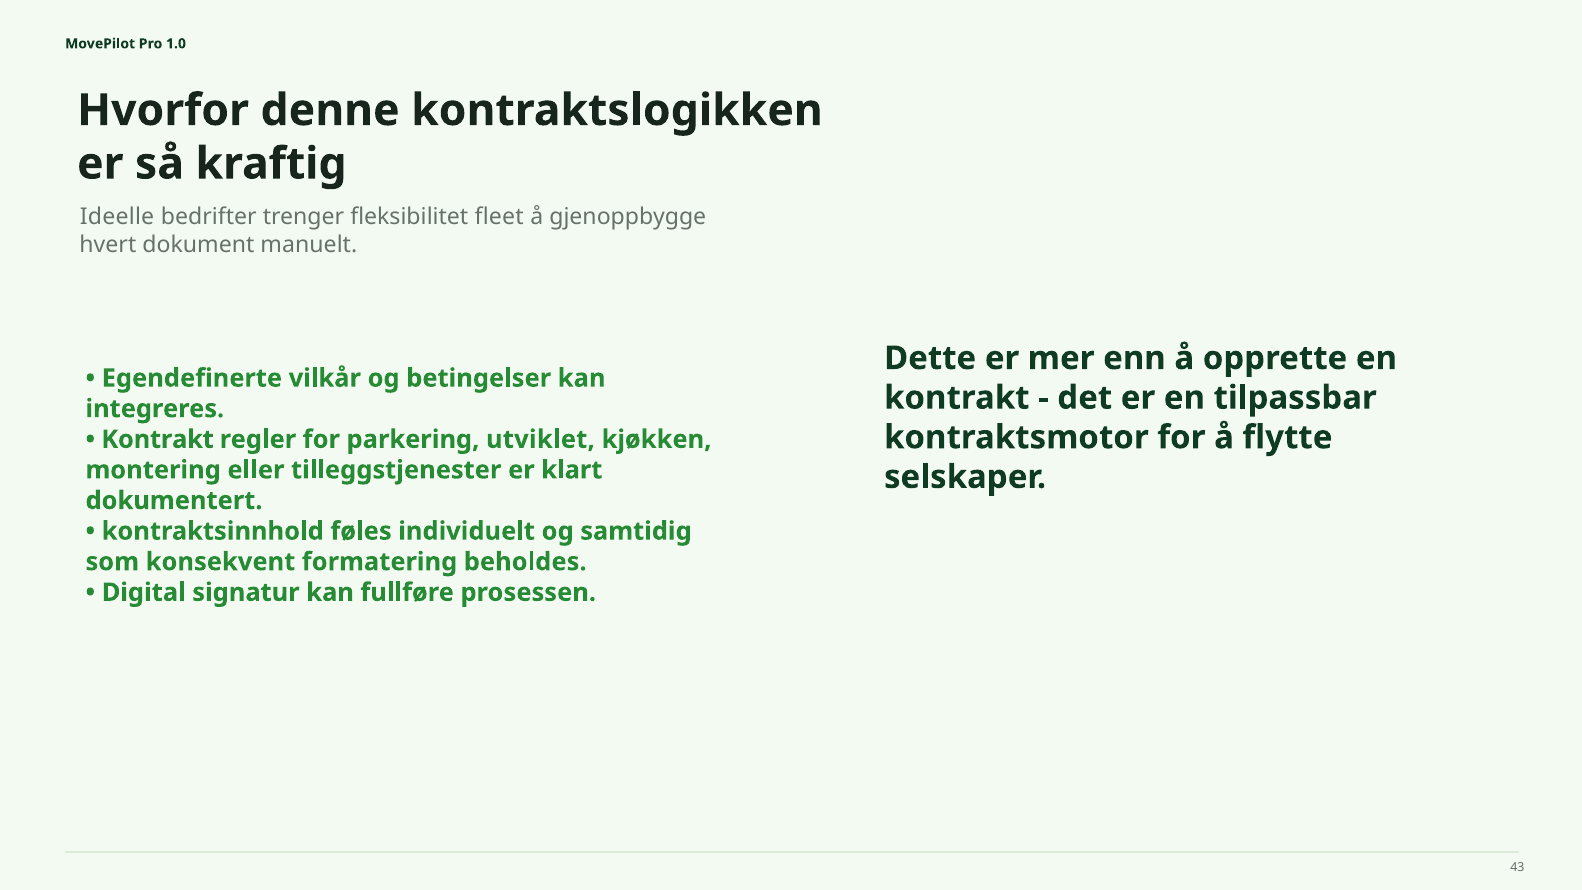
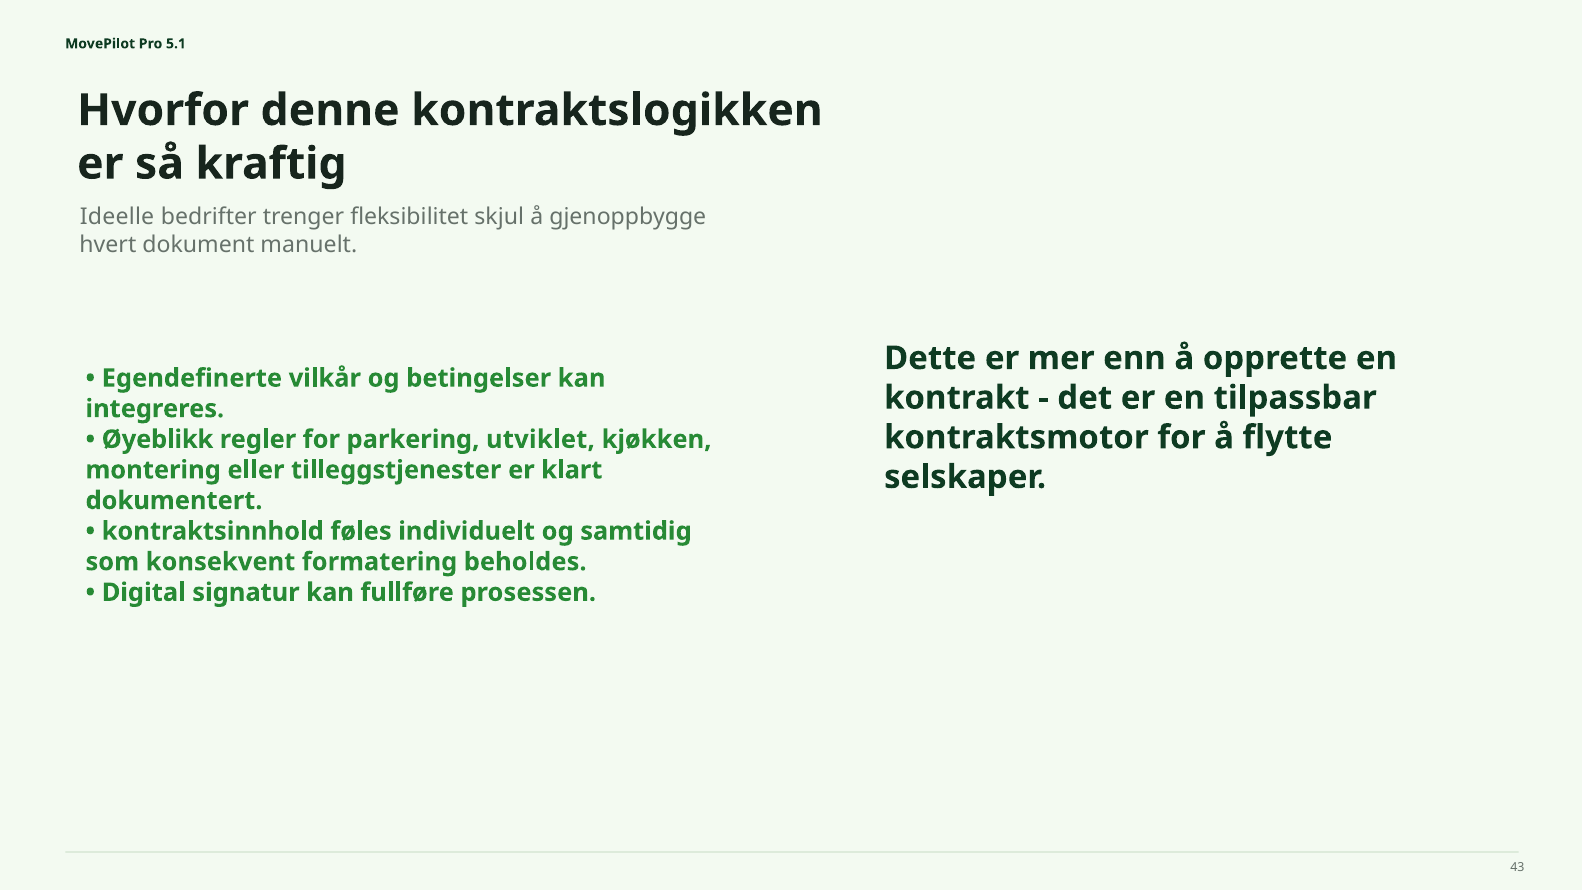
1.0: 1.0 -> 5.1
fleet: fleet -> skjul
Kontrakt at (157, 439): Kontrakt -> Øyeblikk
